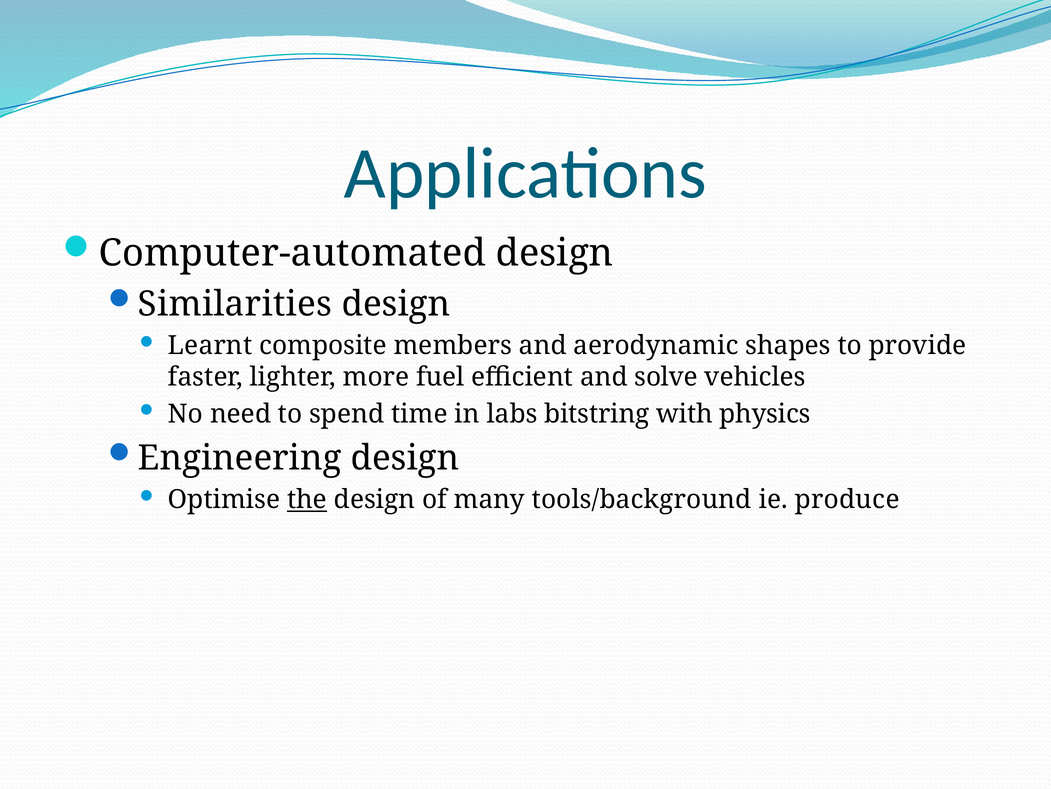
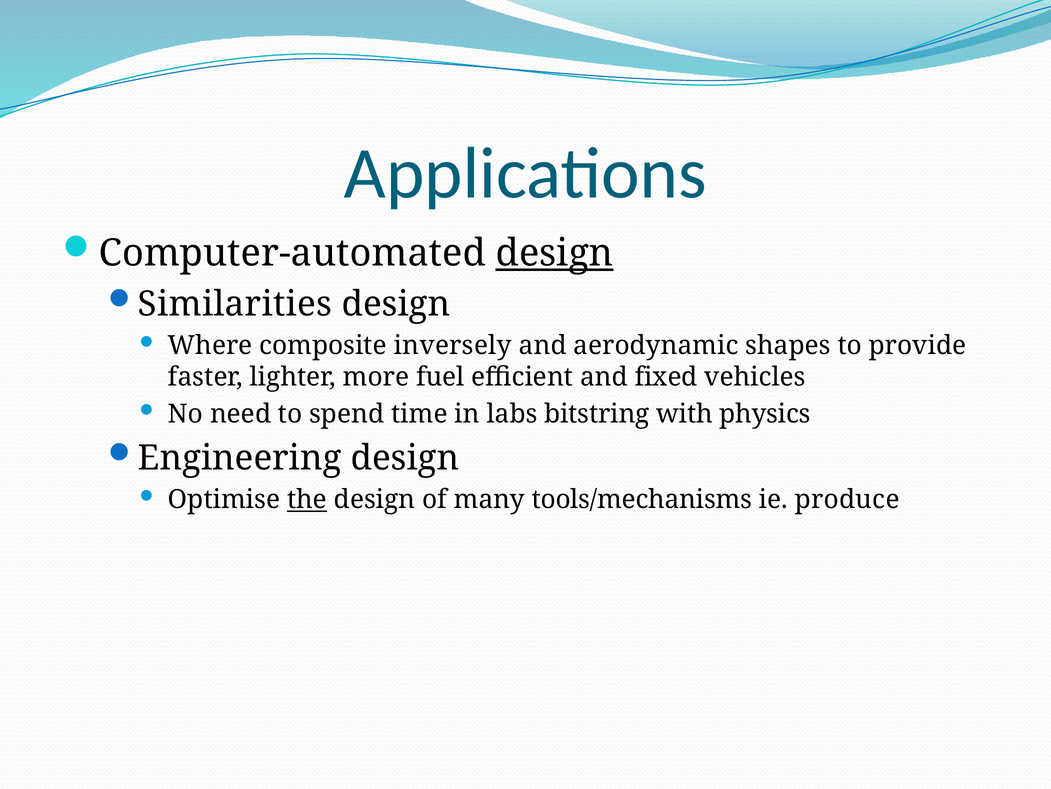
design at (555, 253) underline: none -> present
Learnt: Learnt -> Where
members: members -> inversely
solve: solve -> fixed
tools/background: tools/background -> tools/mechanisms
